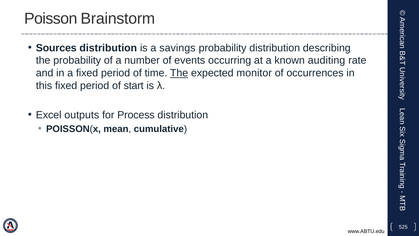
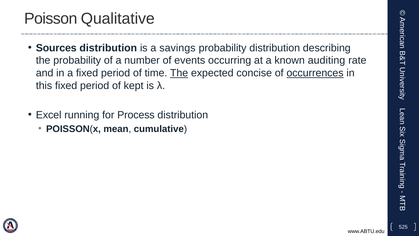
Brainstorm: Brainstorm -> Qualitative
monitor: monitor -> concise
occurrences underline: none -> present
start: start -> kept
outputs: outputs -> running
